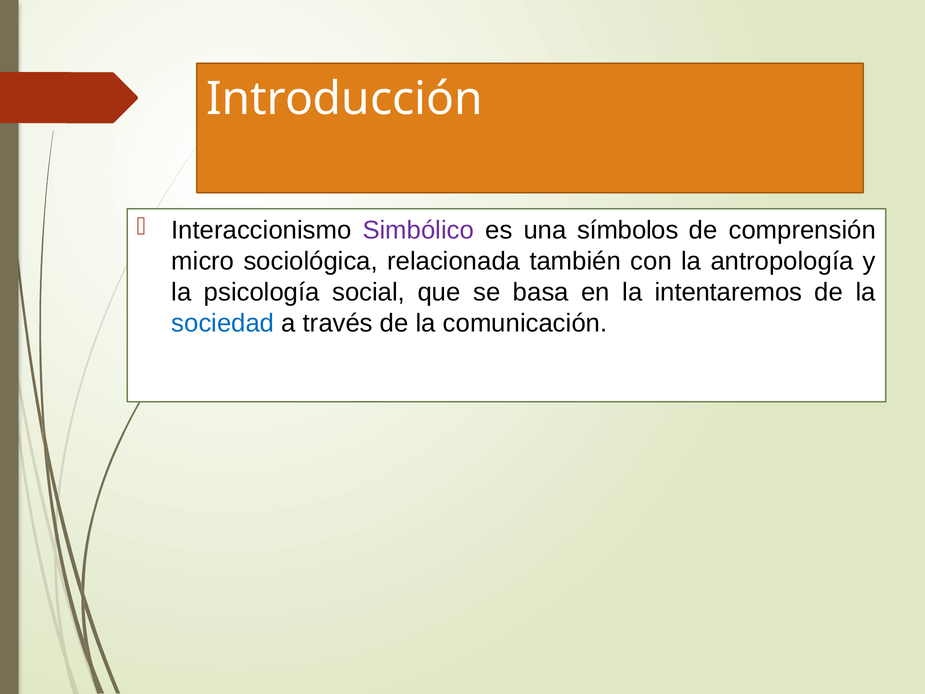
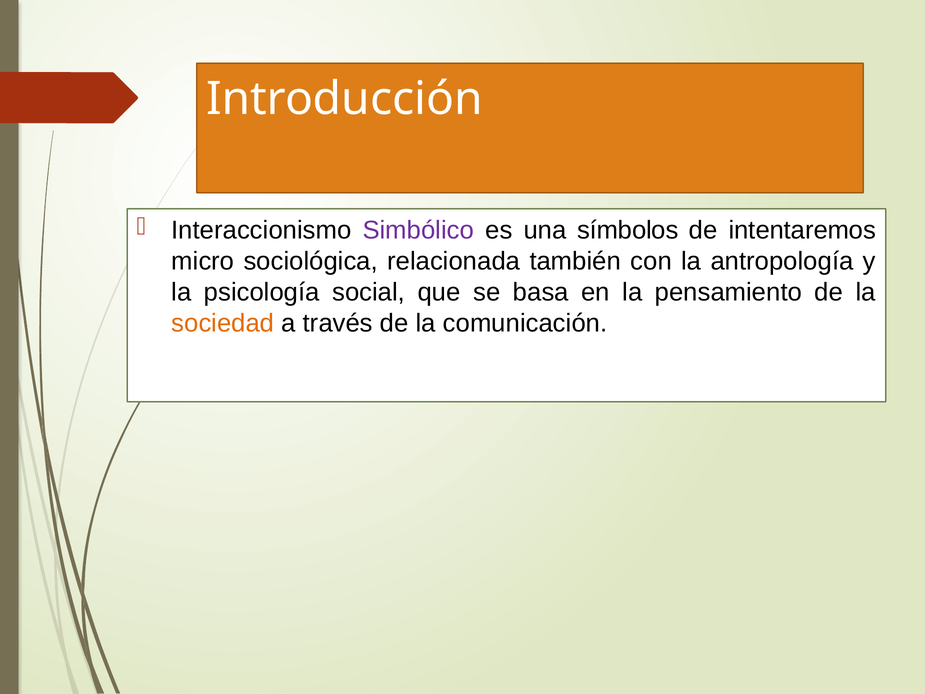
comprensión: comprensión -> intentaremos
intentaremos: intentaremos -> pensamiento
sociedad colour: blue -> orange
